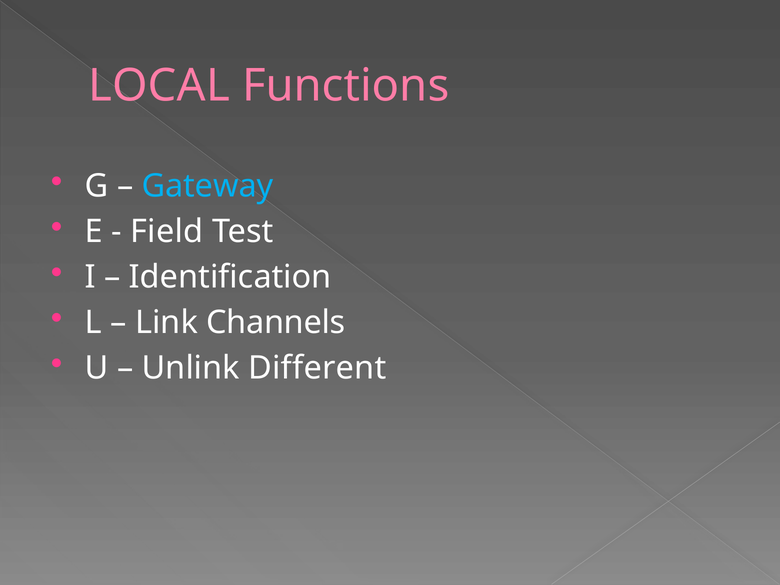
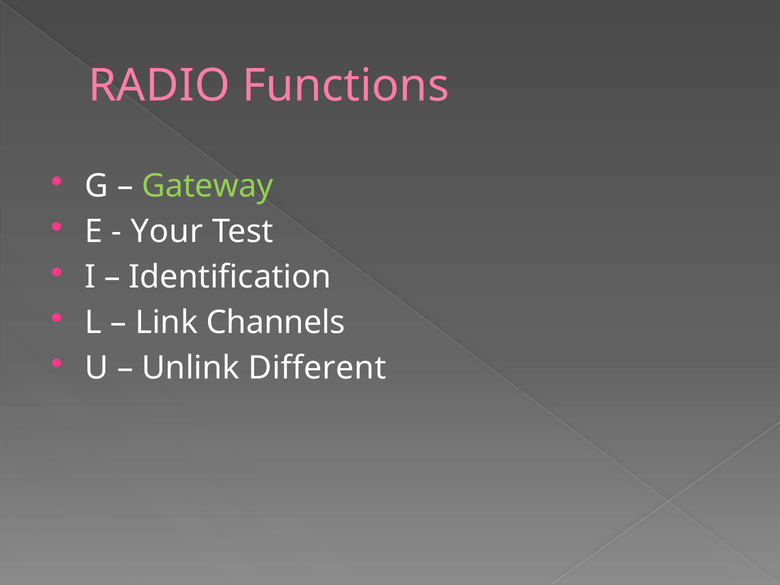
LOCAL: LOCAL -> RADIO
Gateway colour: light blue -> light green
Field: Field -> Your
